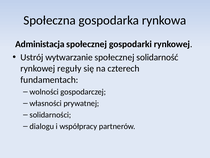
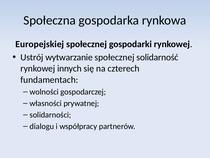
Administacja: Administacja -> Europejskiej
reguły: reguły -> innych
